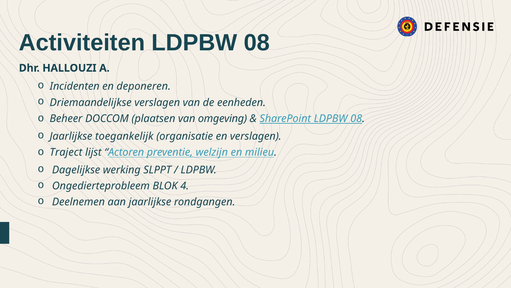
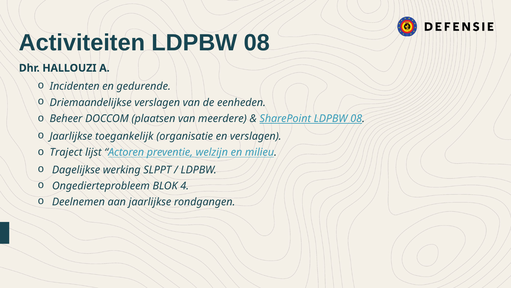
deponeren: deponeren -> gedurende
omgeving: omgeving -> meerdere
